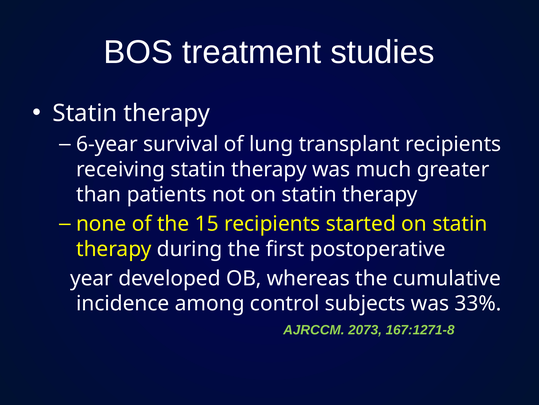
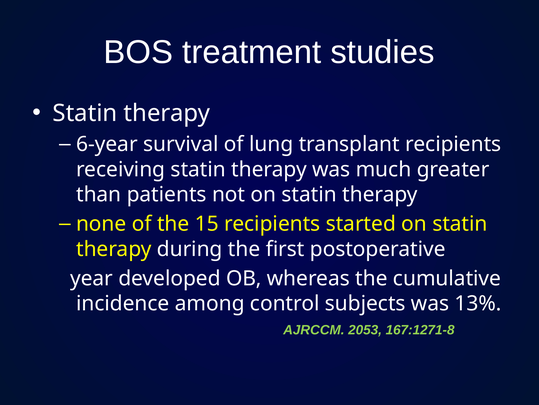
33%: 33% -> 13%
2073: 2073 -> 2053
